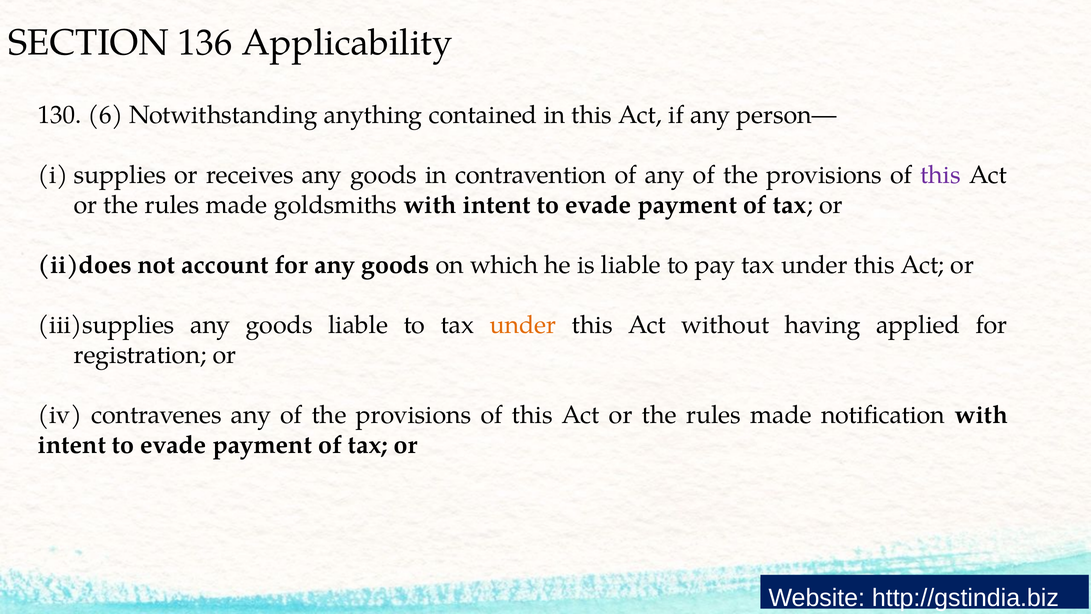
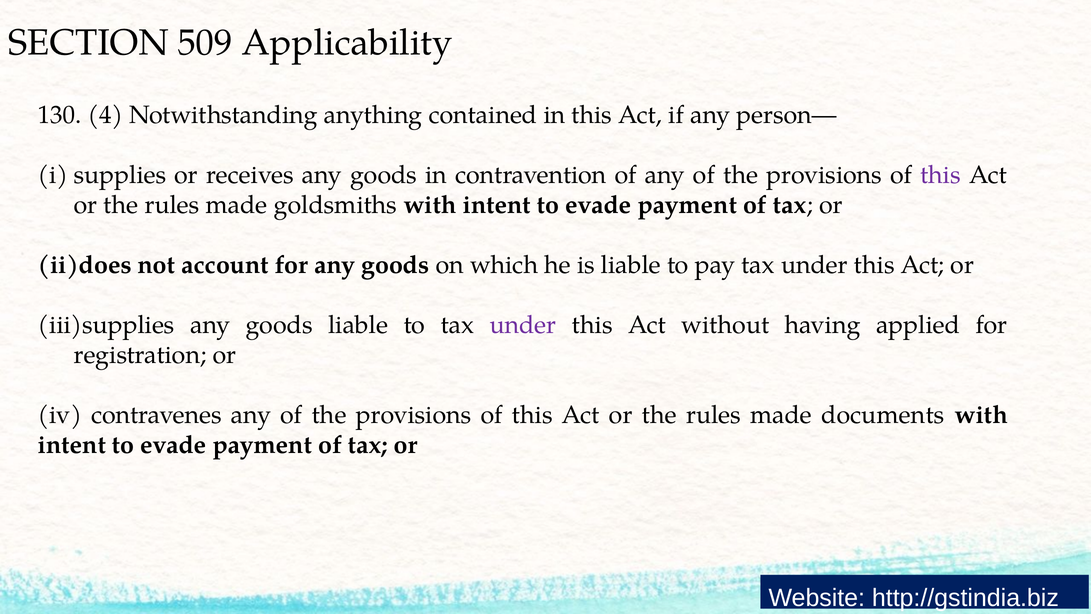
136: 136 -> 509
6: 6 -> 4
under at (523, 325) colour: orange -> purple
notification: notification -> documents
